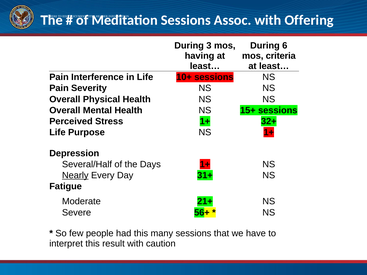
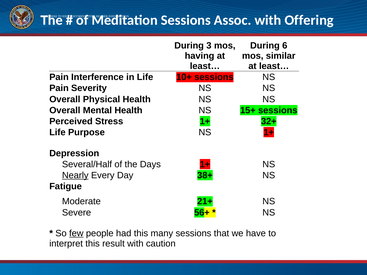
criteria: criteria -> similar
31+: 31+ -> 38+
few underline: none -> present
